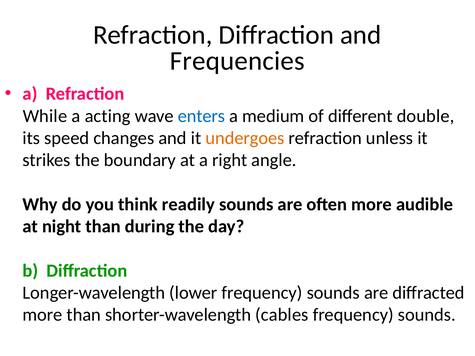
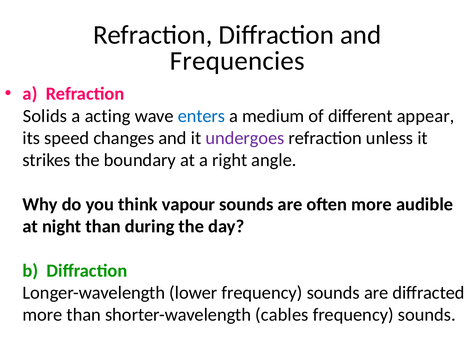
While: While -> Solids
double: double -> appear
undergoes colour: orange -> purple
readily: readily -> vapour
